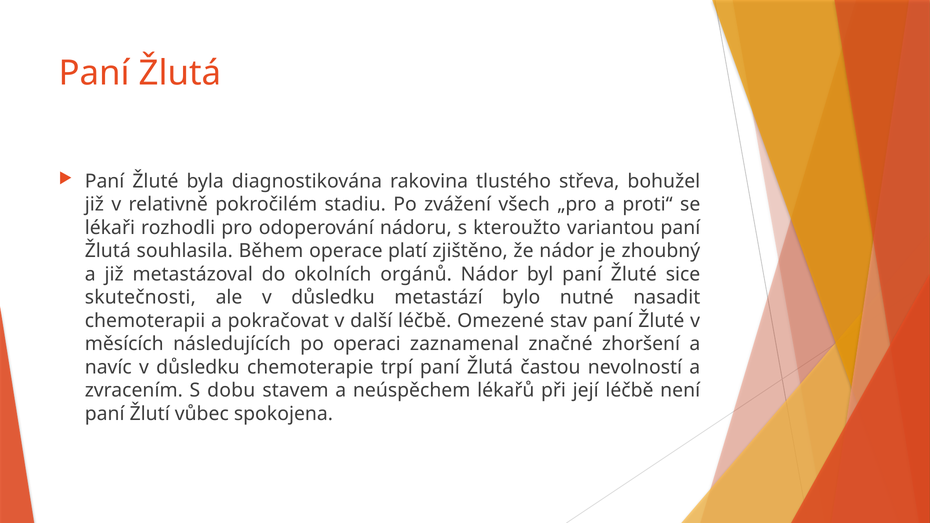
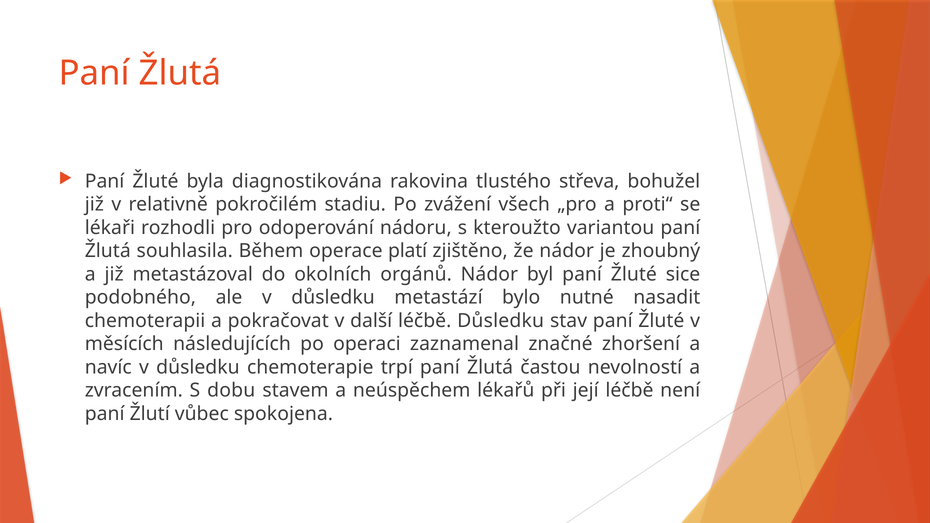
skutečnosti: skutečnosti -> podobného
léčbě Omezené: Omezené -> Důsledku
